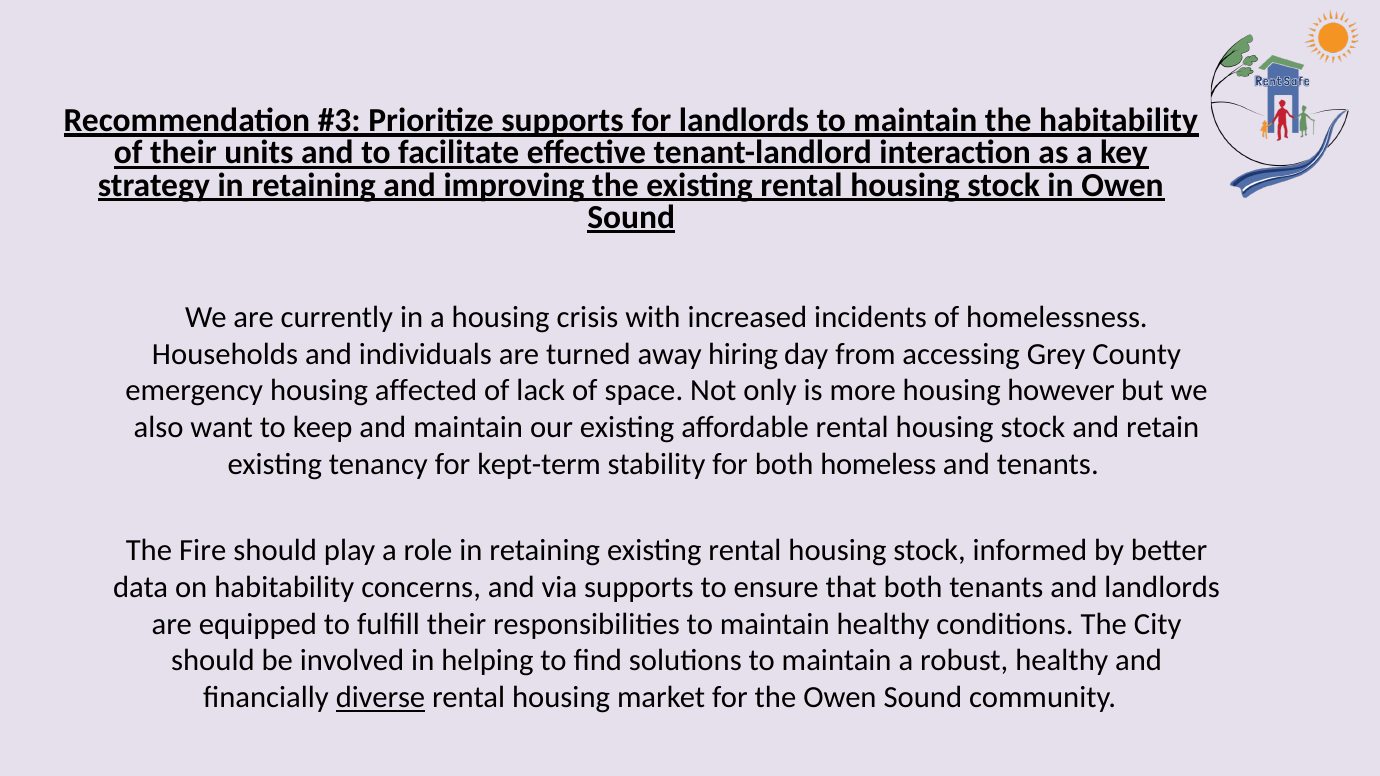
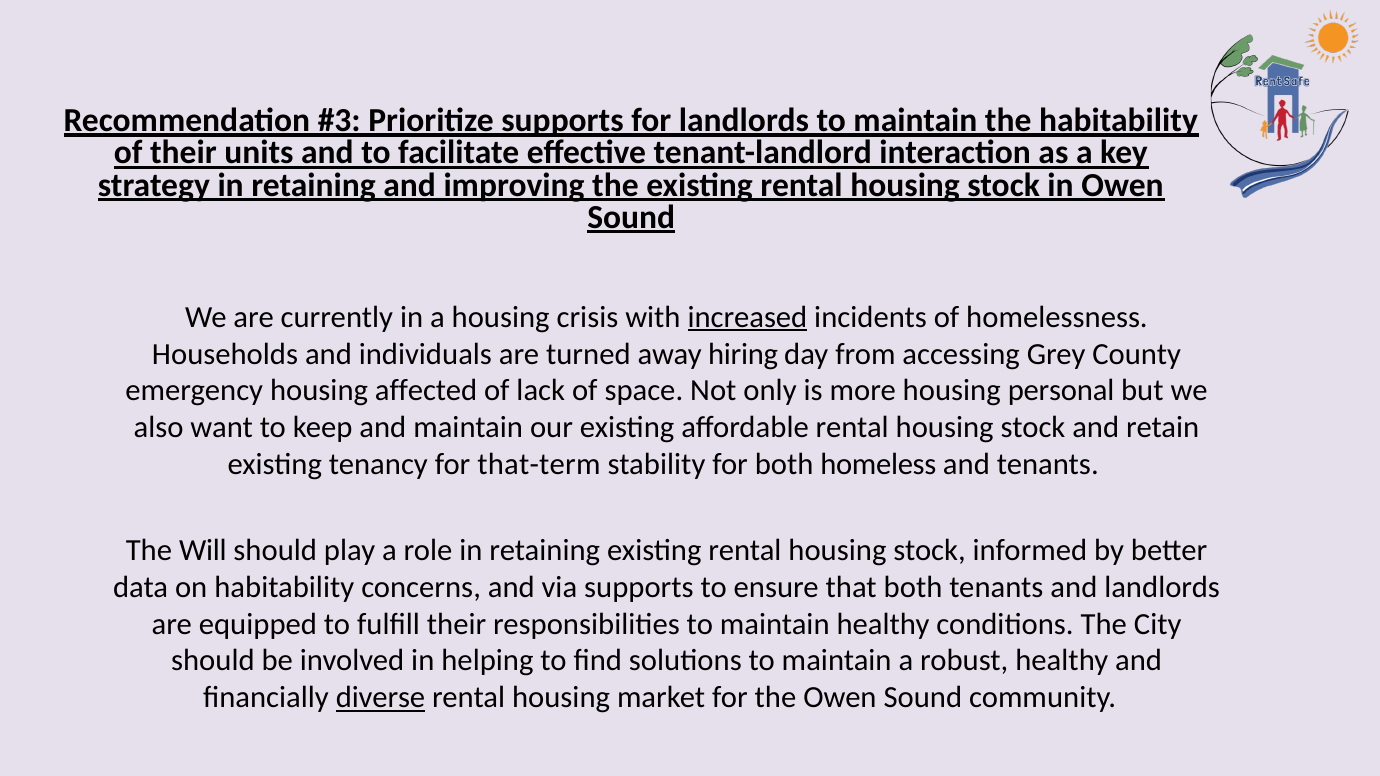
increased underline: none -> present
however: however -> personal
kept-term: kept-term -> that-term
Fire: Fire -> Will
